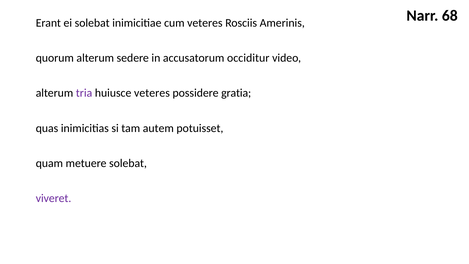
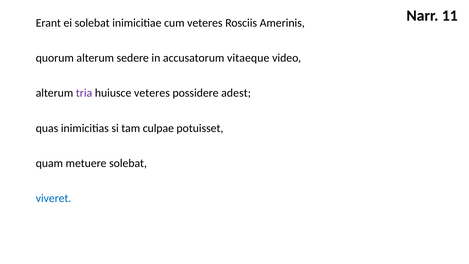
68: 68 -> 11
occiditur: occiditur -> vitaeque
gratia: gratia -> adest
autem: autem -> culpae
viveret colour: purple -> blue
